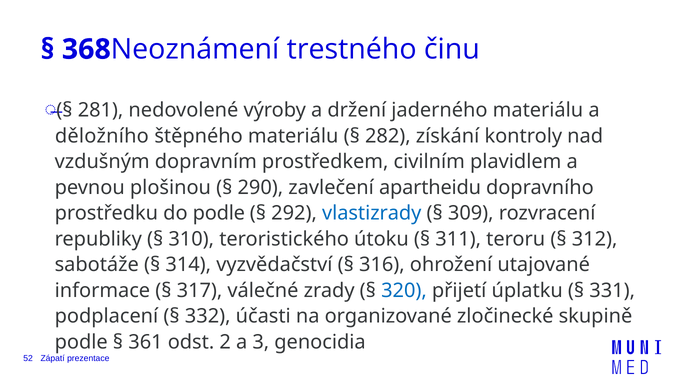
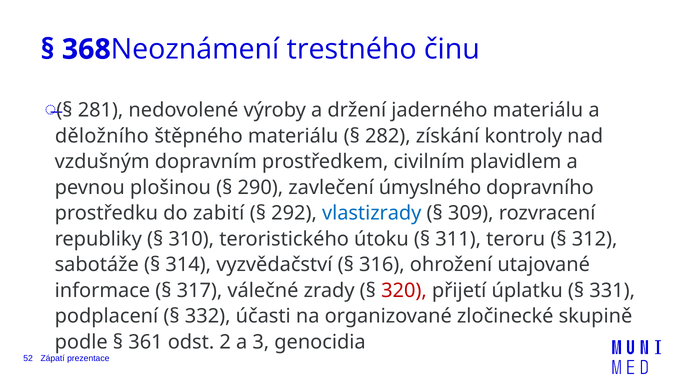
apartheidu: apartheidu -> úmyslného
do podle: podle -> zabití
320 colour: blue -> red
